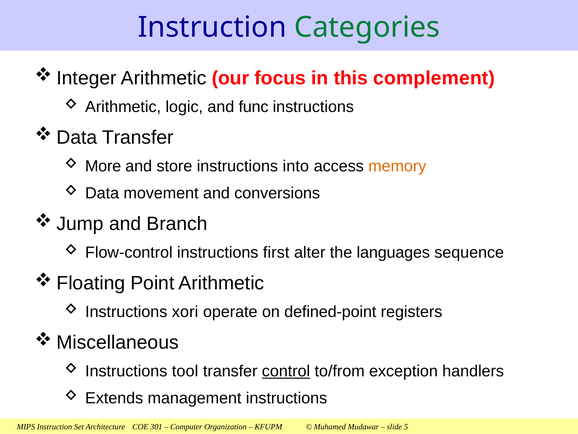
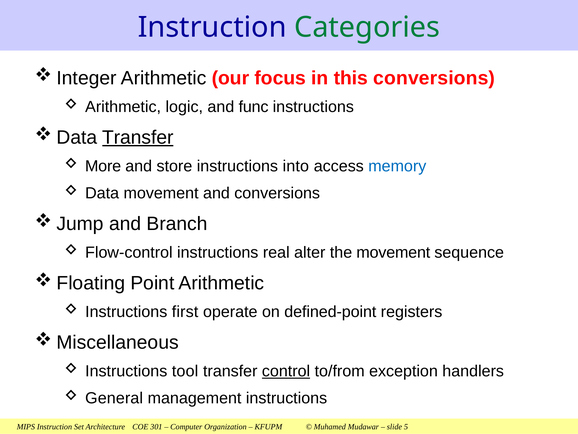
this complement: complement -> conversions
Transfer at (138, 137) underline: none -> present
memory colour: orange -> blue
first: first -> real
the languages: languages -> movement
xori: xori -> first
Extends: Extends -> General
